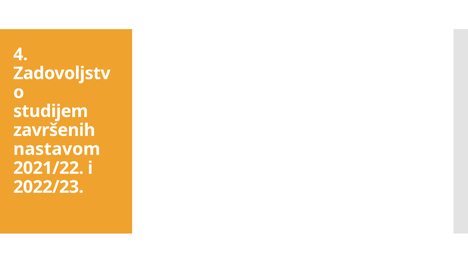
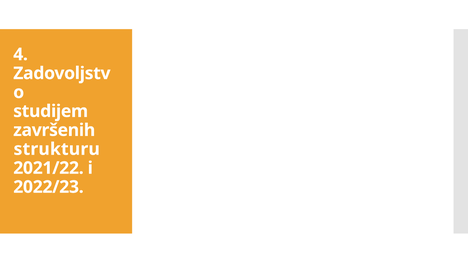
nastavom: nastavom -> strukturu
